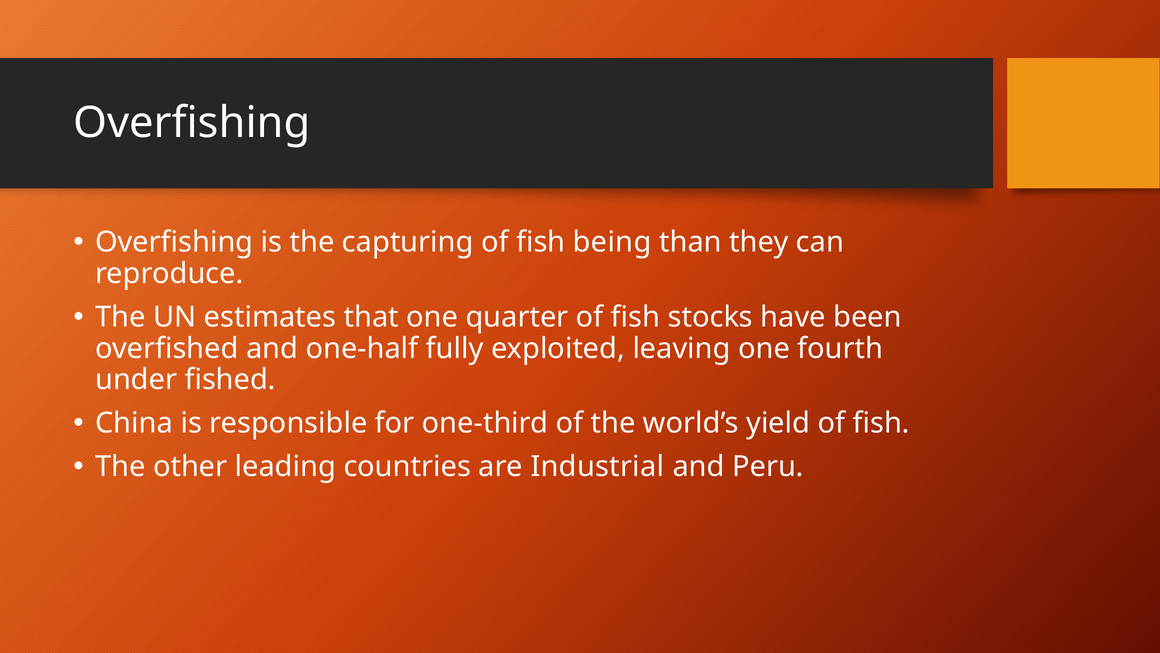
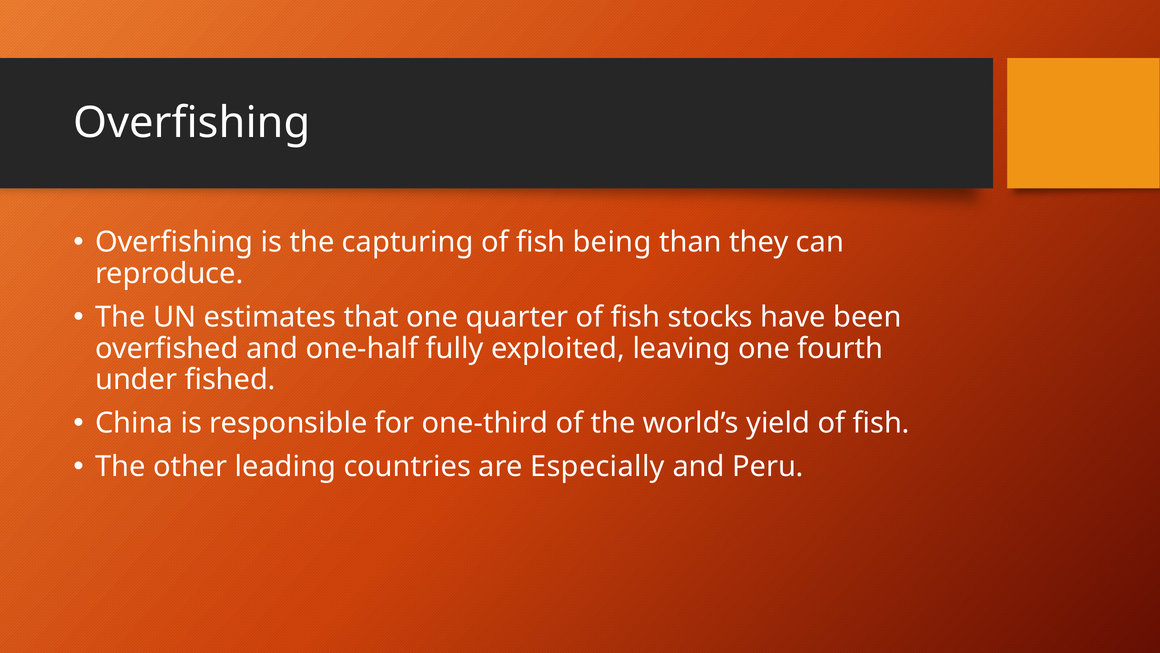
Industrial: Industrial -> Especially
